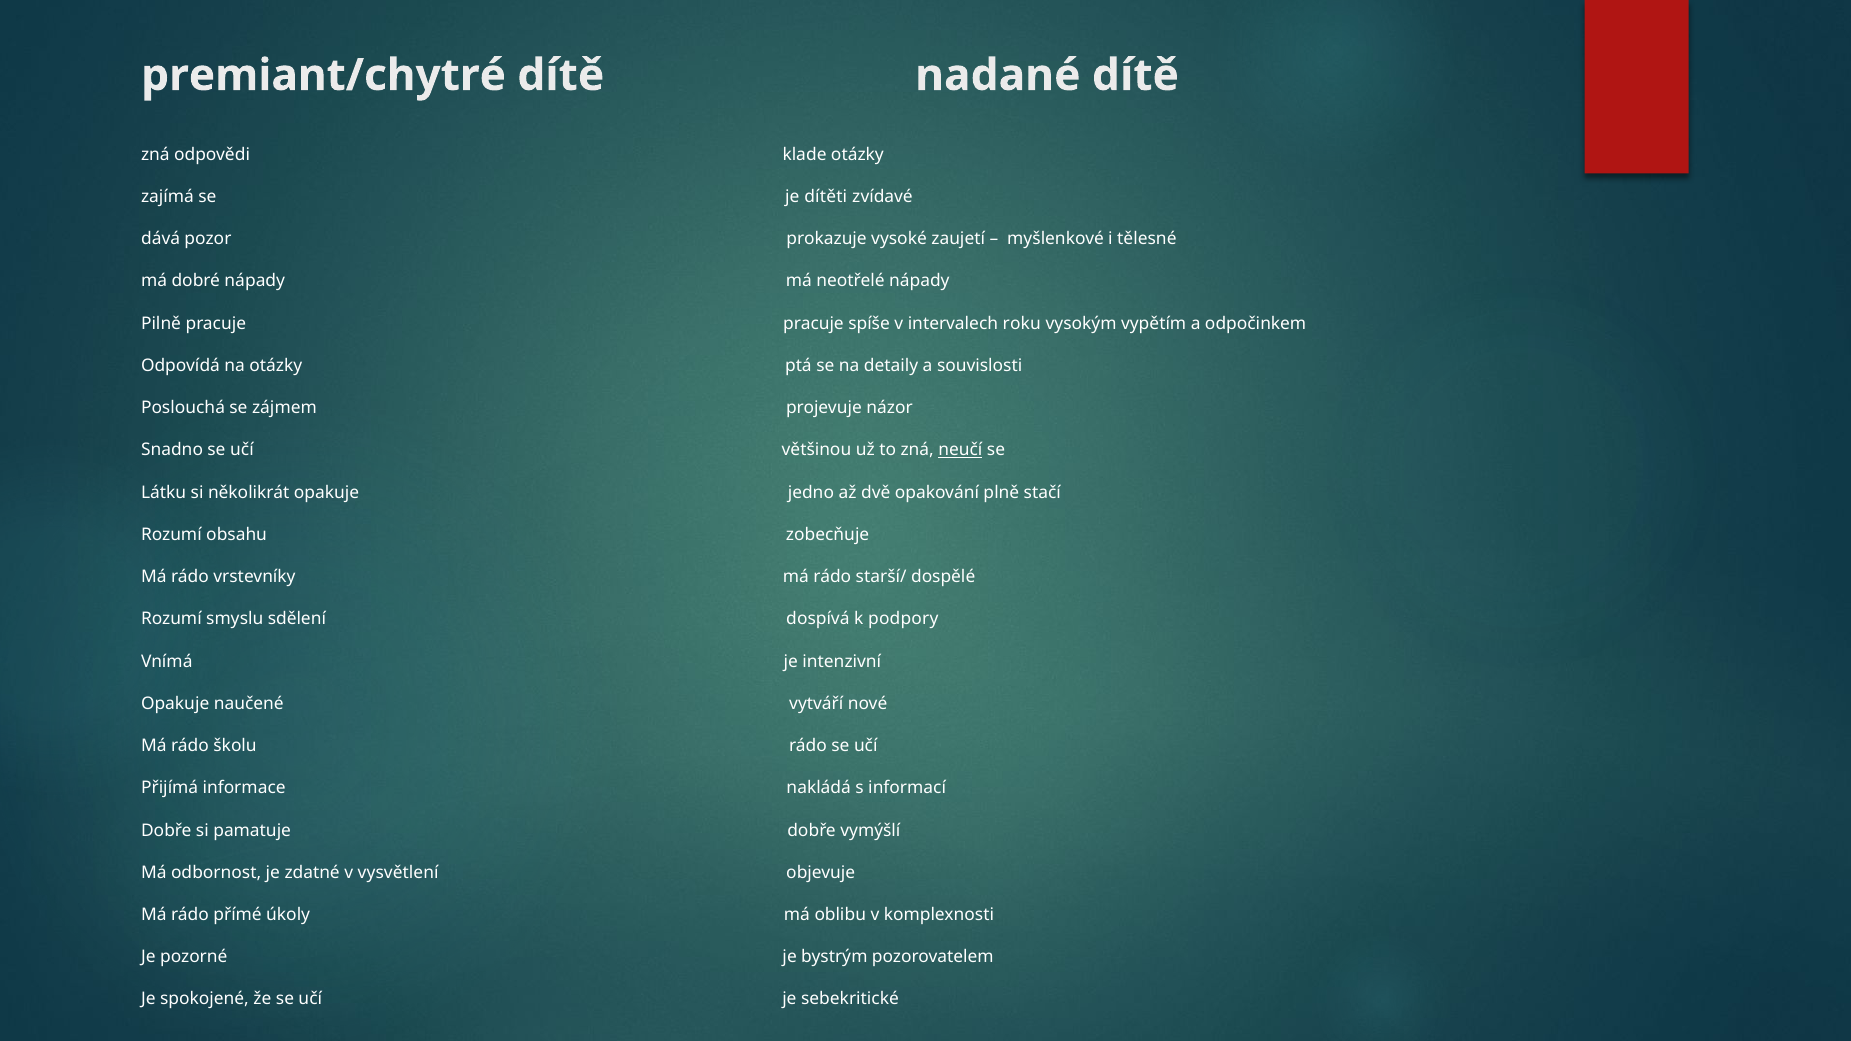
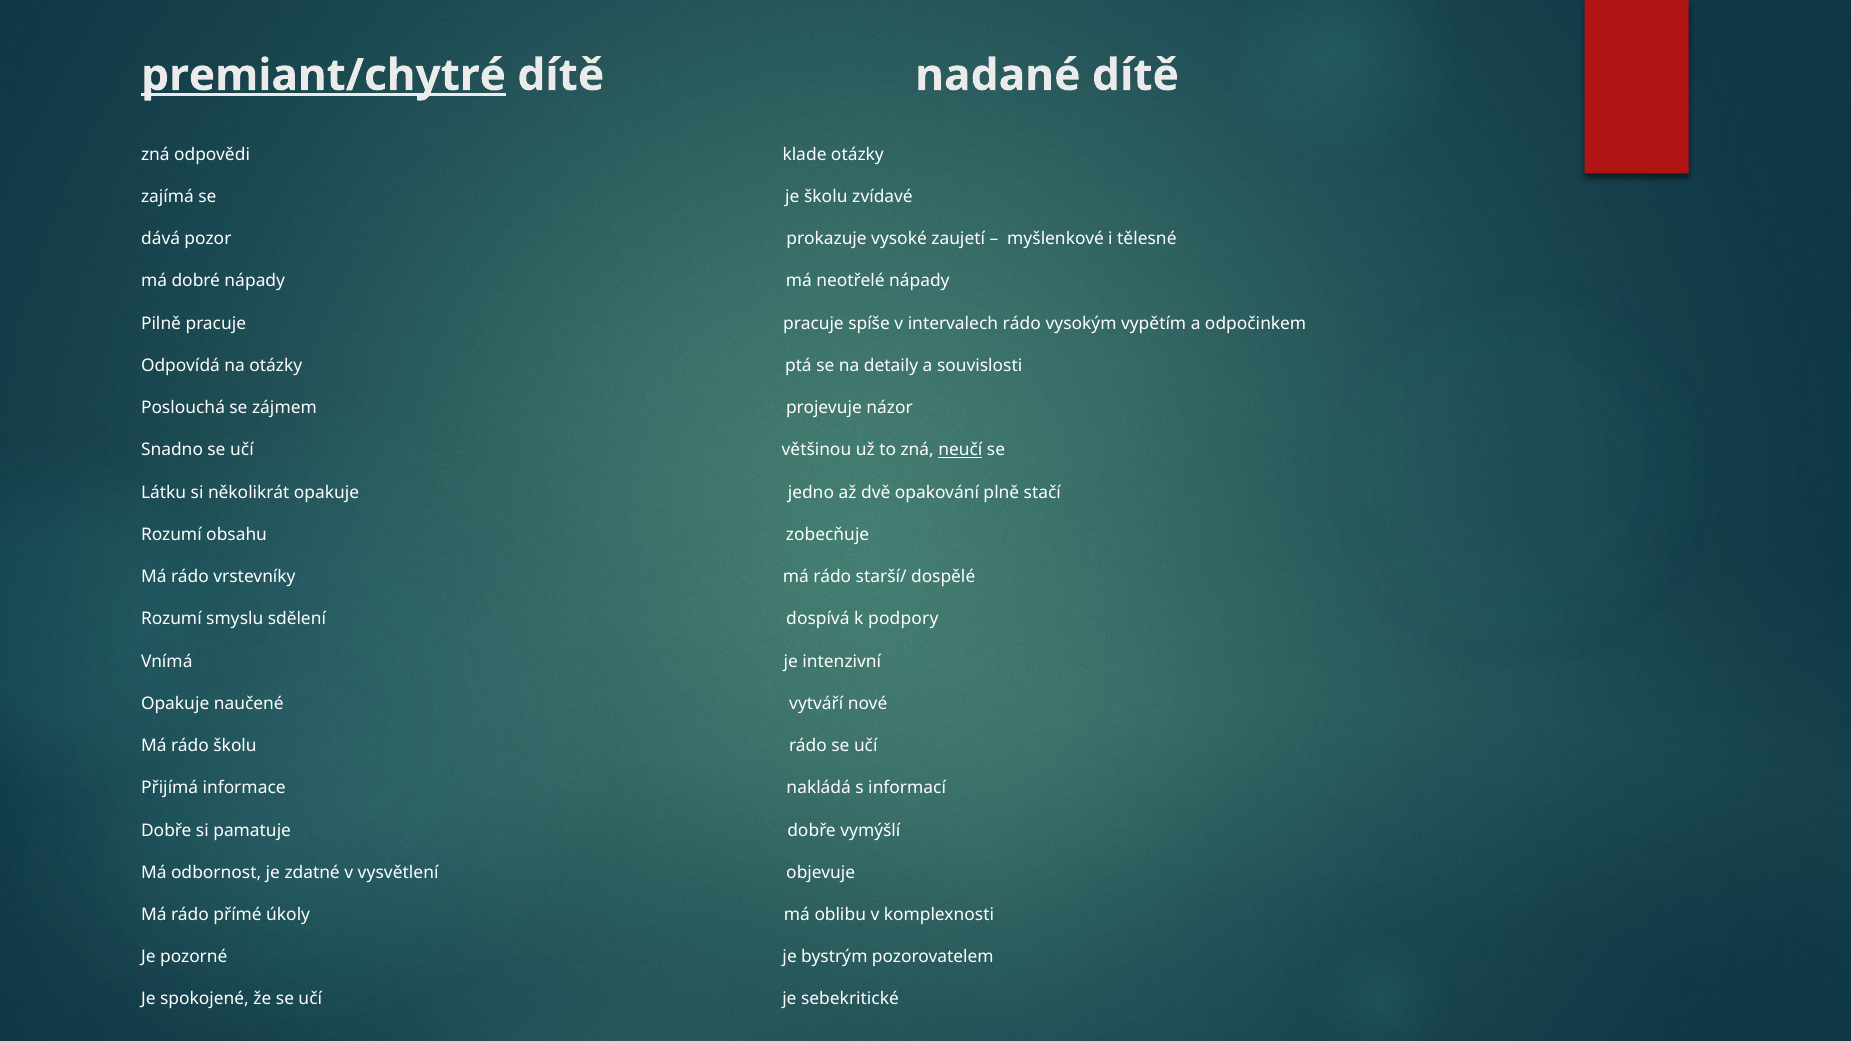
premiant/chytré underline: none -> present
je dítěti: dítěti -> školu
intervalech roku: roku -> rádo
